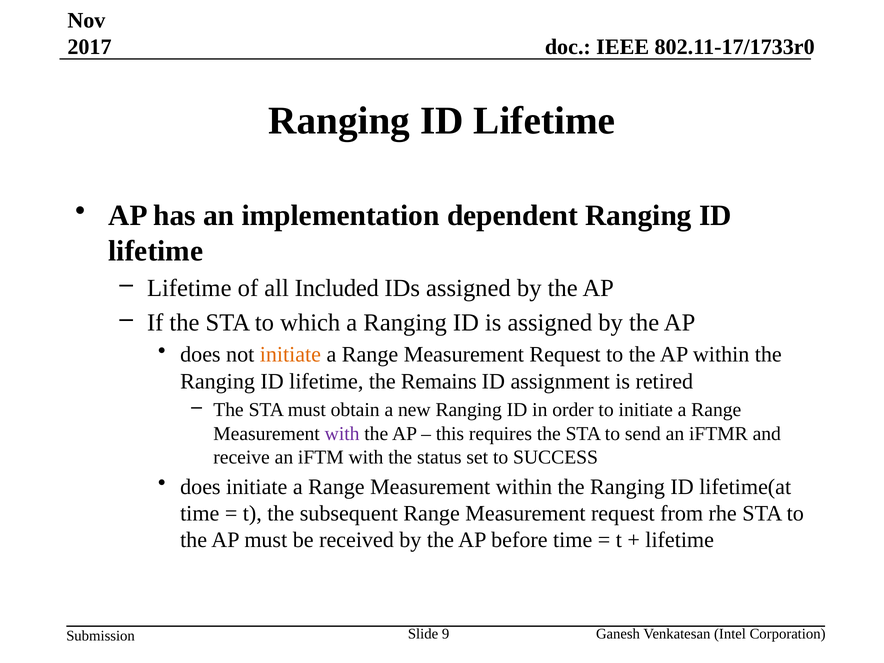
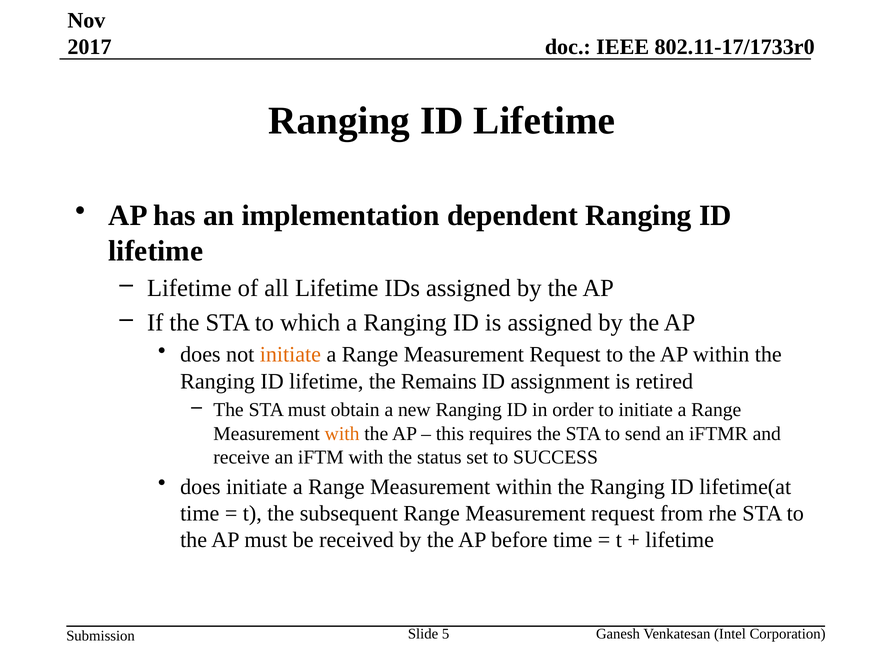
all Included: Included -> Lifetime
with at (342, 434) colour: purple -> orange
9: 9 -> 5
